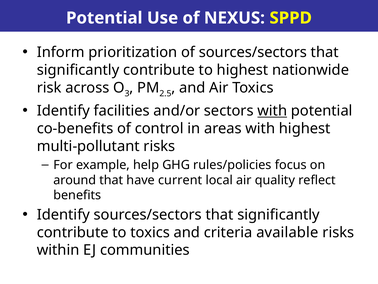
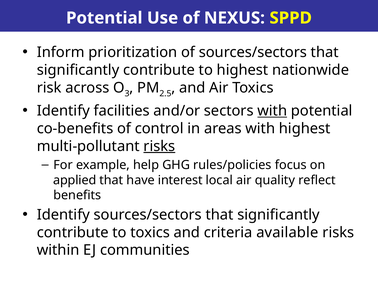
risks at (159, 146) underline: none -> present
around: around -> applied
current: current -> interest
